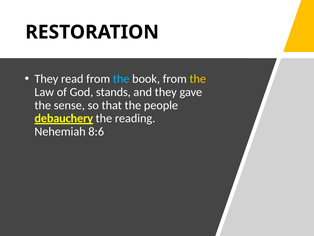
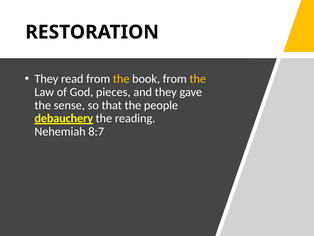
the at (121, 79) colour: light blue -> yellow
stands: stands -> pieces
8:6: 8:6 -> 8:7
